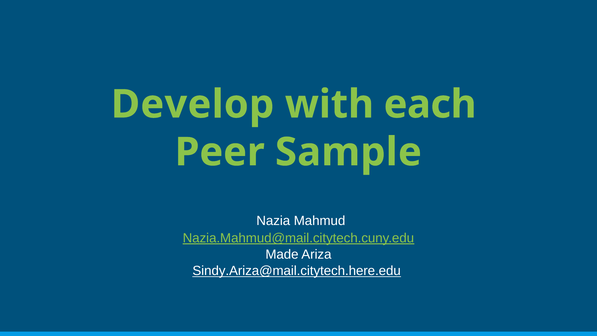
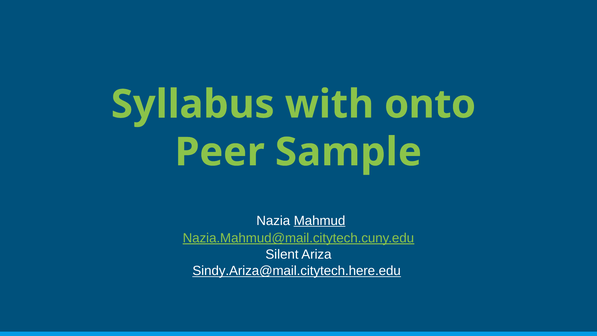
Develop: Develop -> Syllabus
each: each -> onto
Mahmud underline: none -> present
Made: Made -> Silent
